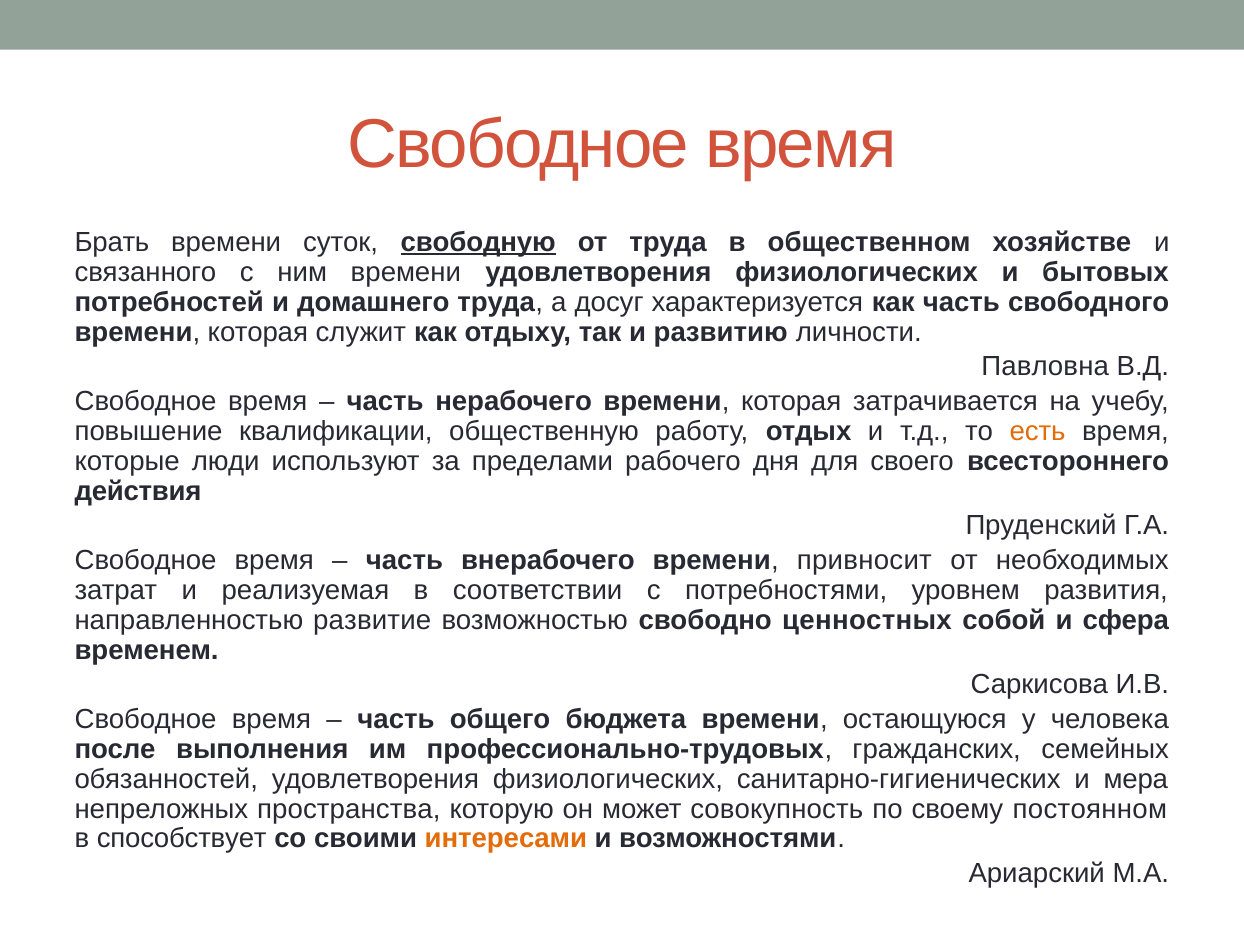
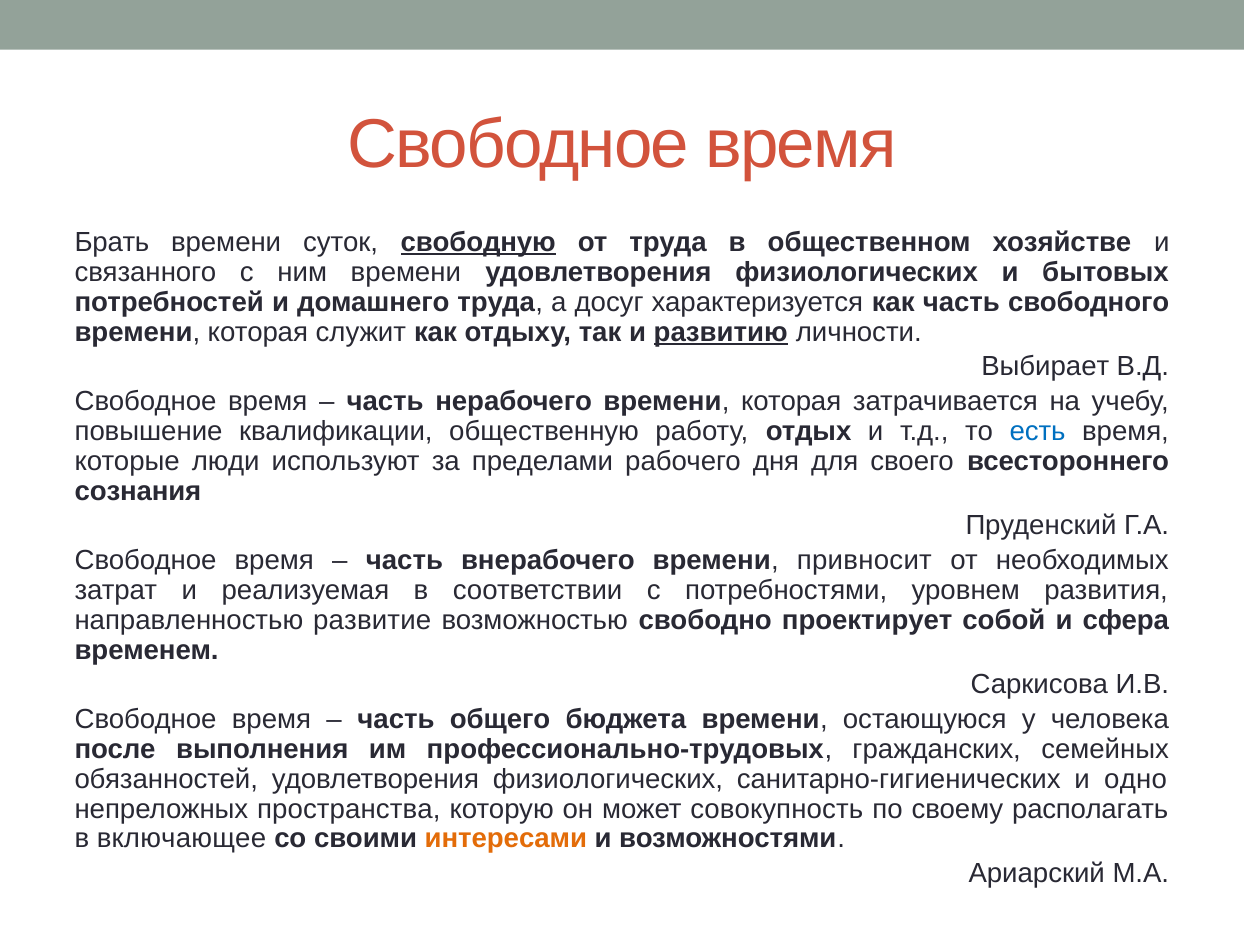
развитию underline: none -> present
Павловна: Павловна -> Выбирает
есть colour: orange -> blue
действия: действия -> сознания
ценностных: ценностных -> проектирует
мера: мера -> одно
постоянном: постоянном -> располагать
способствует: способствует -> включающее
